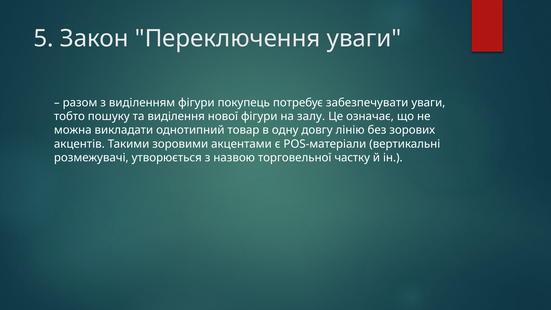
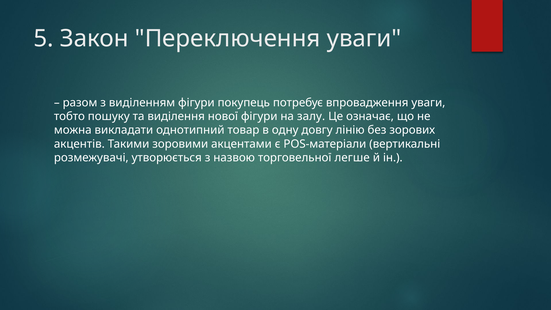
забезпечувати: забезпечувати -> впровадження
частку: частку -> легше
